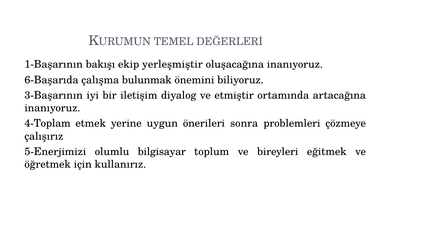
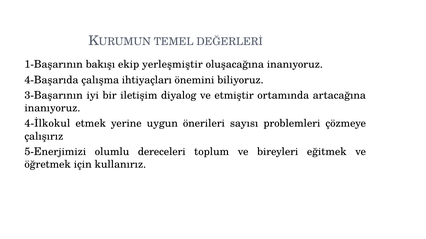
6-Başarıda: 6-Başarıda -> 4-Başarıda
bulunmak: bulunmak -> ihtiyaçları
4-Toplam: 4-Toplam -> 4-İlkokul
sonra: sonra -> sayısı
bilgisayar: bilgisayar -> dereceleri
